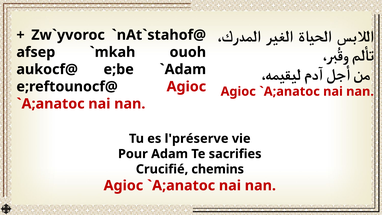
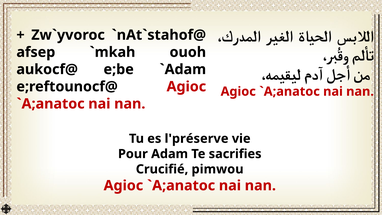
chemins: chemins -> pimwou
